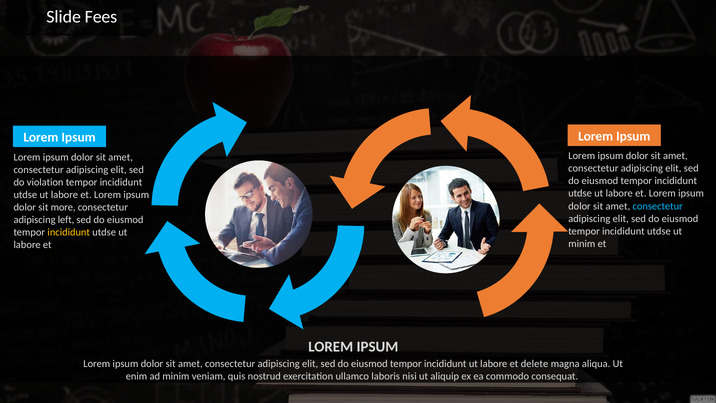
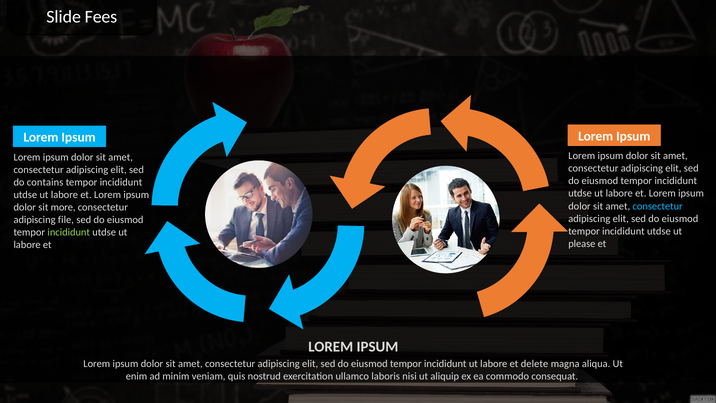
violation: violation -> contains
left: left -> file
incididunt at (69, 232) colour: yellow -> light green
minim at (582, 244): minim -> please
